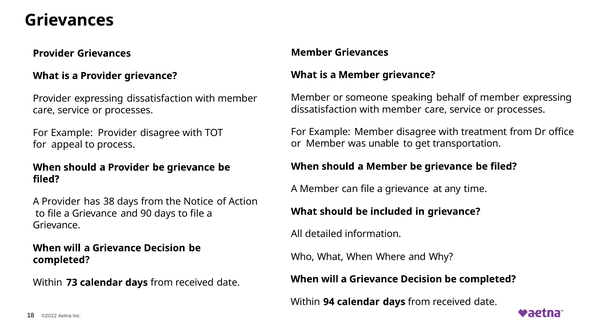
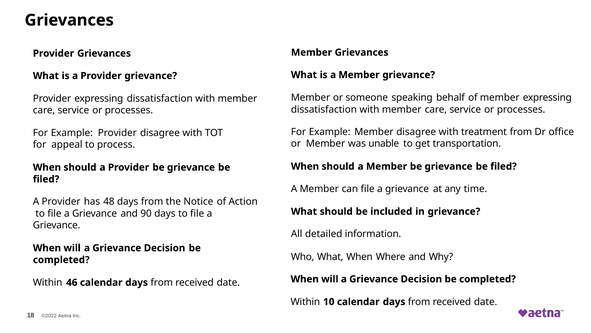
38: 38 -> 48
73: 73 -> 46
94: 94 -> 10
